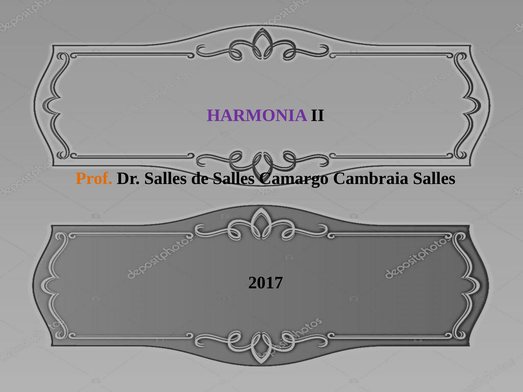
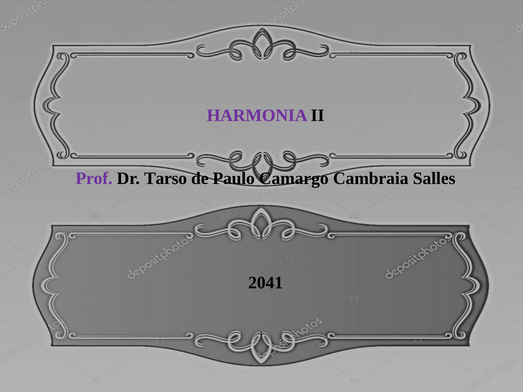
Prof colour: orange -> purple
Dr Salles: Salles -> Tarso
de Salles: Salles -> Paulo
2017: 2017 -> 2041
